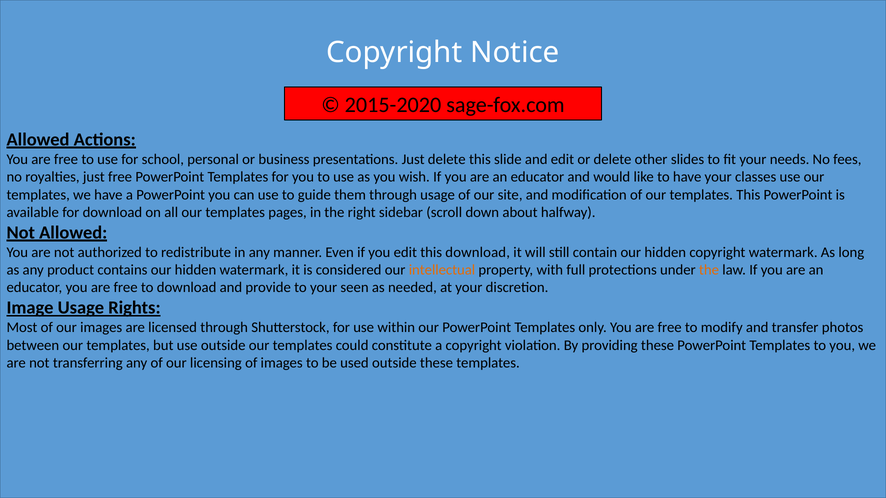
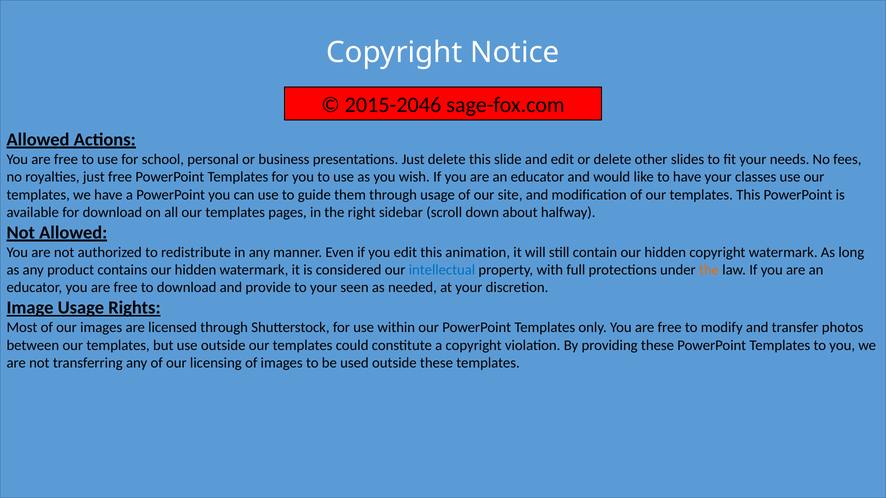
2015-2020: 2015-2020 -> 2015-2046
this download: download -> animation
intellectual colour: orange -> blue
